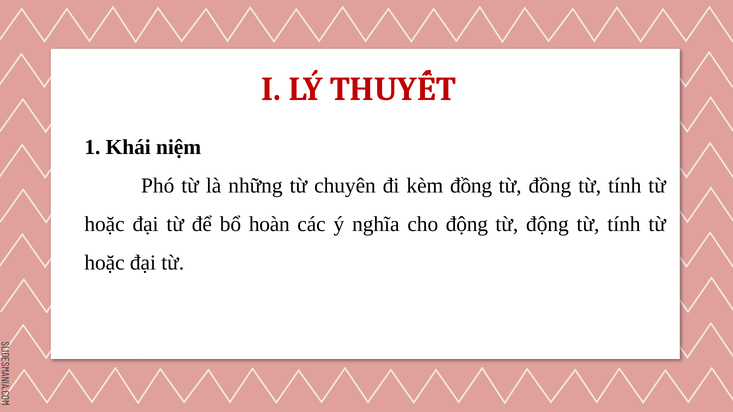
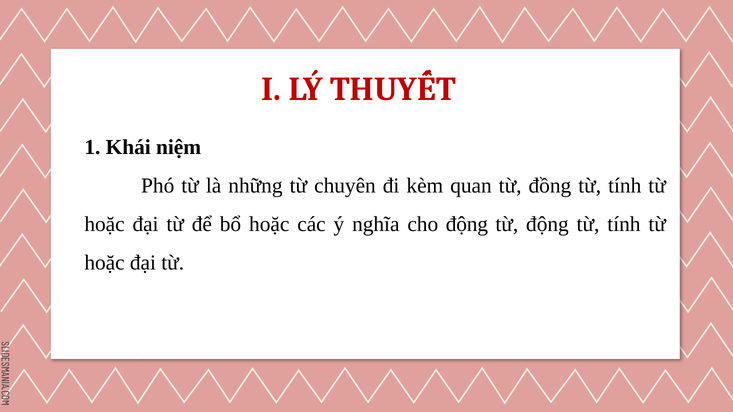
kèm đồng: đồng -> quan
bổ hoàn: hoàn -> hoặc
